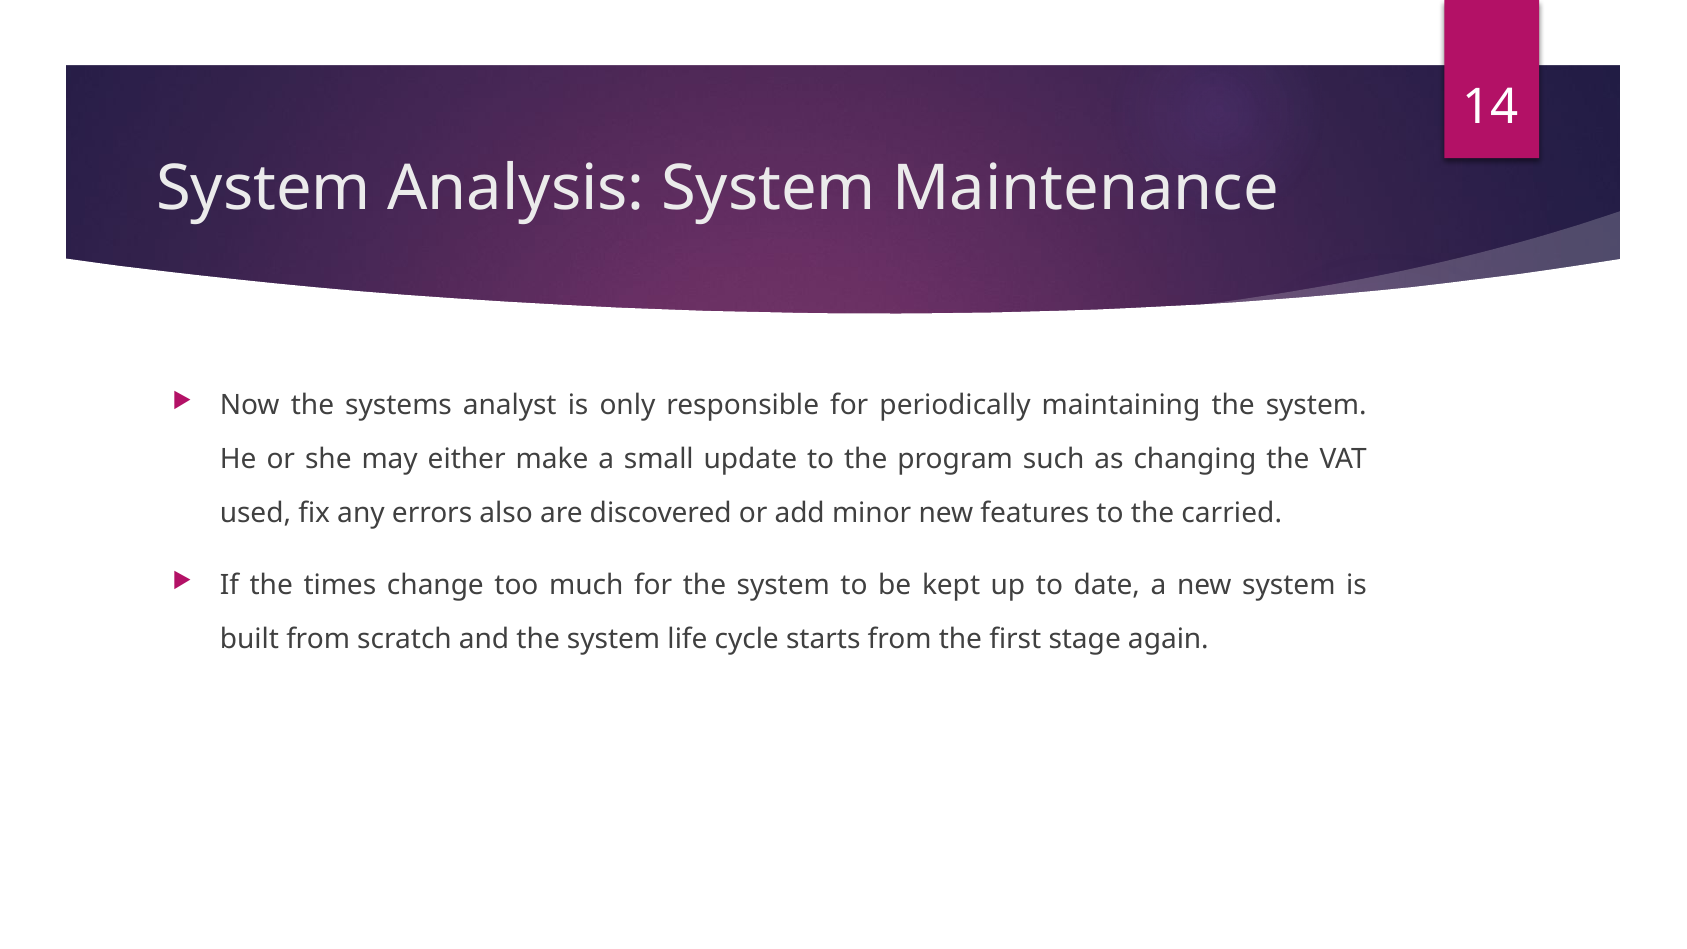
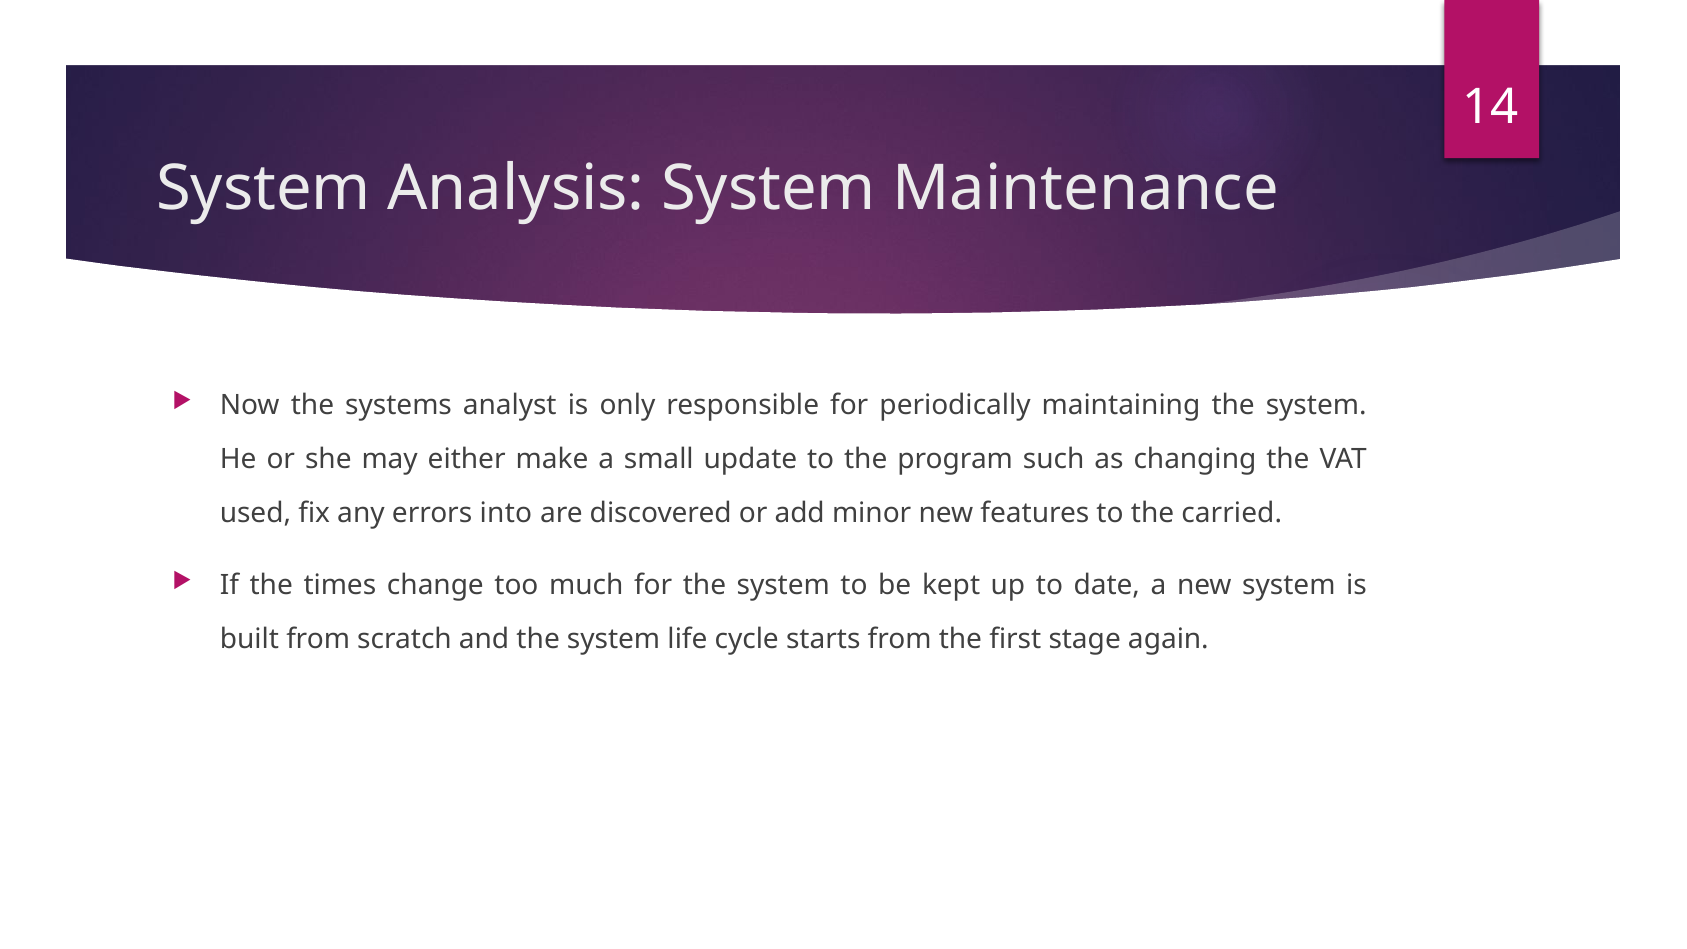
also: also -> into
